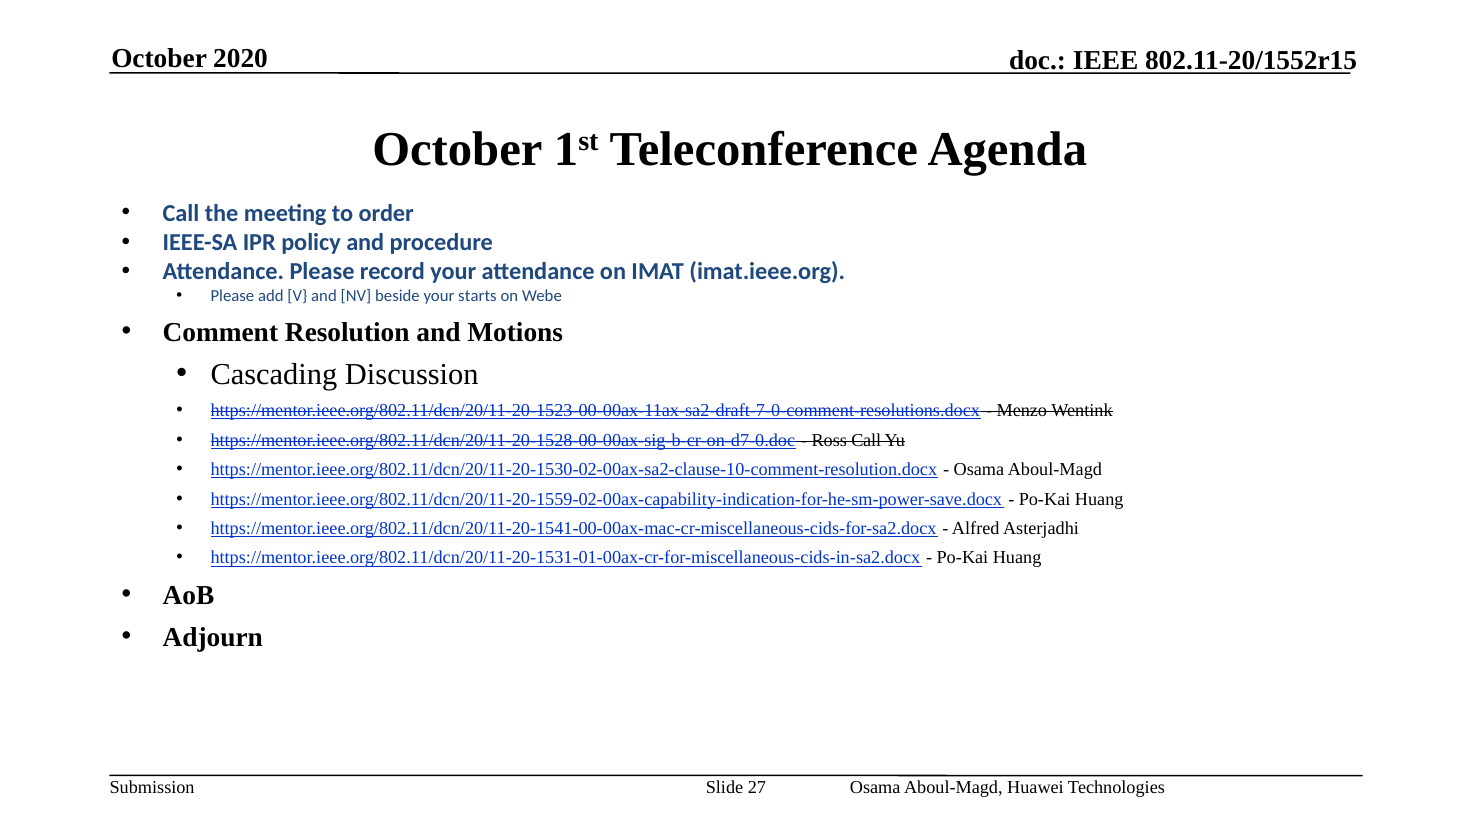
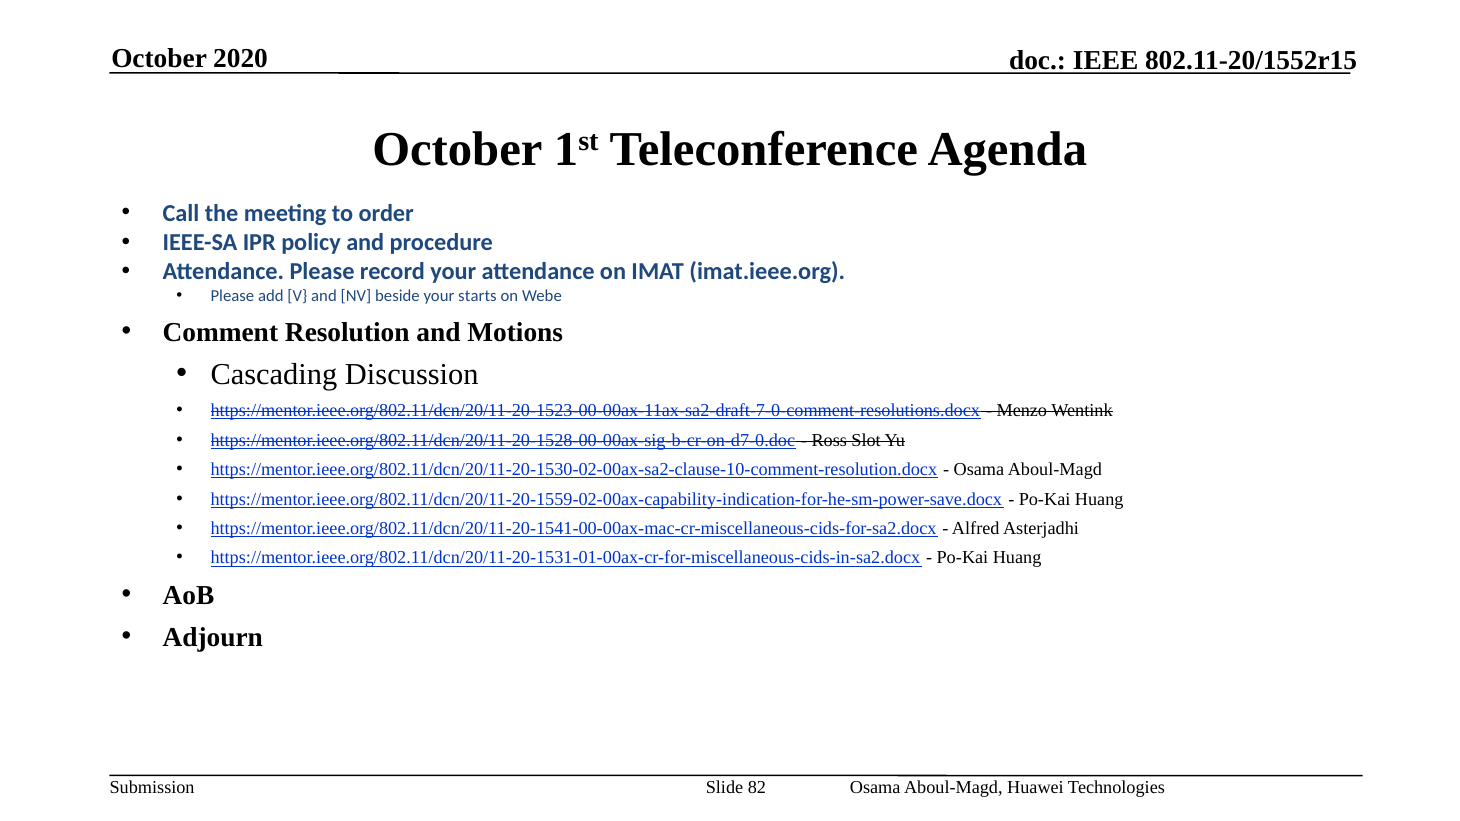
Ross Call: Call -> Slot
27: 27 -> 82
